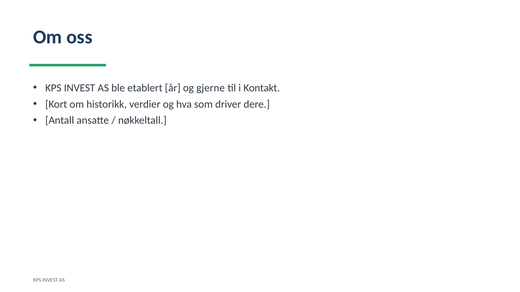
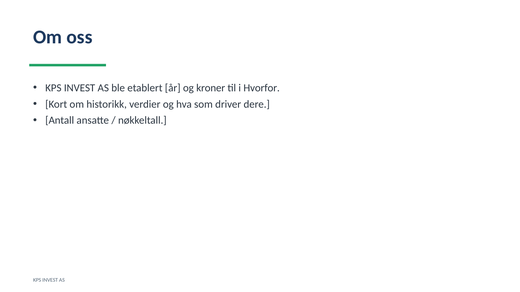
gjerne: gjerne -> kroner
Kontakt: Kontakt -> Hvorfor
